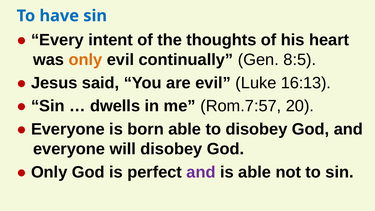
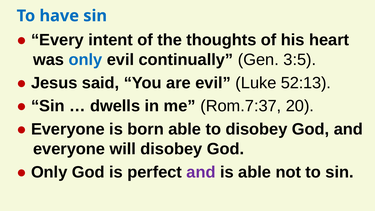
only at (85, 60) colour: orange -> blue
8:5: 8:5 -> 3:5
16:13: 16:13 -> 52:13
Rom.7:57: Rom.7:57 -> Rom.7:37
